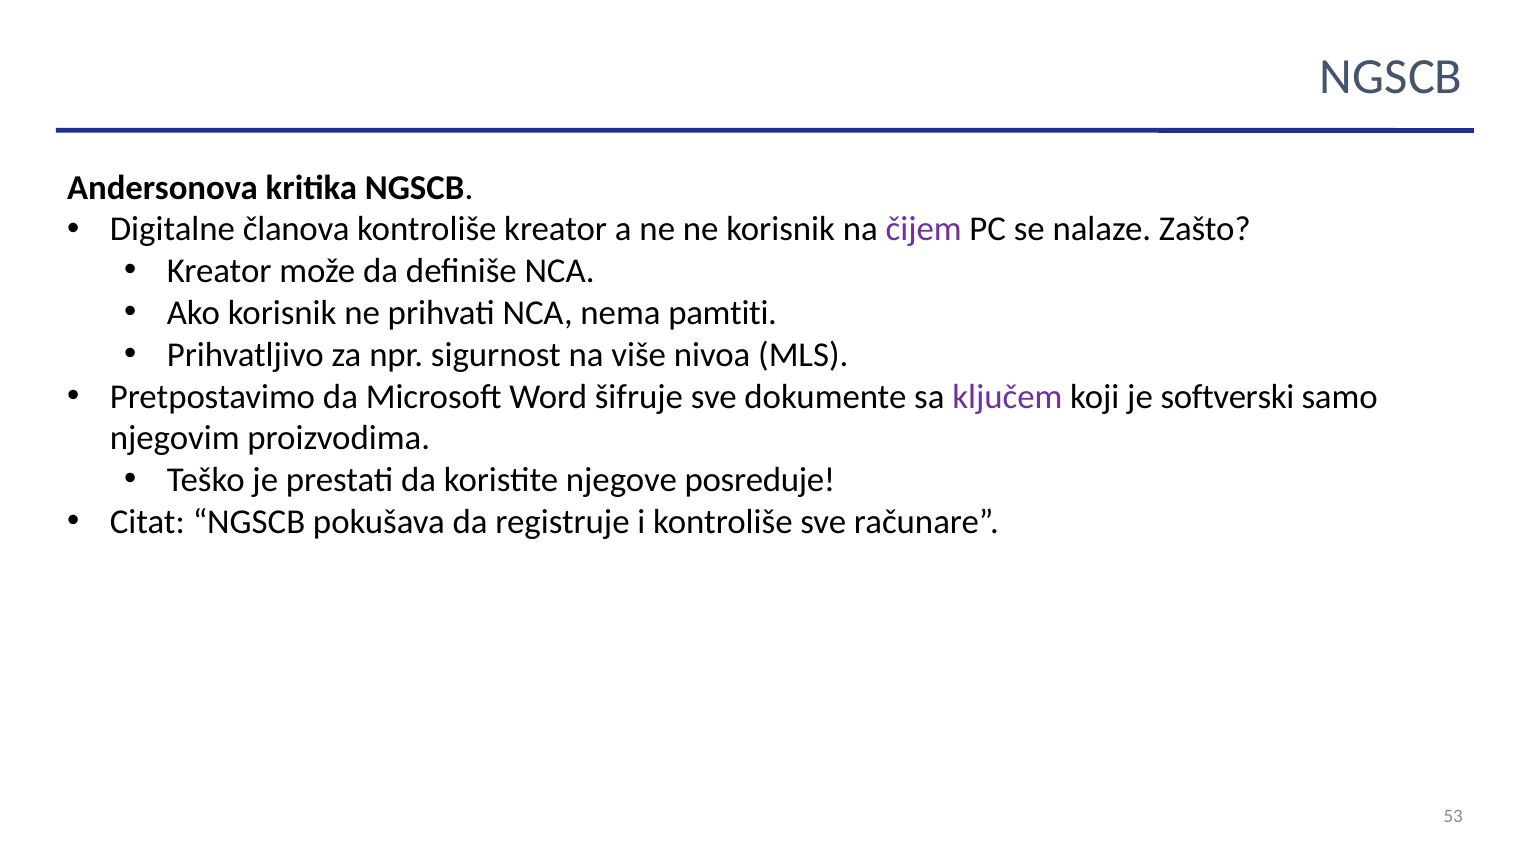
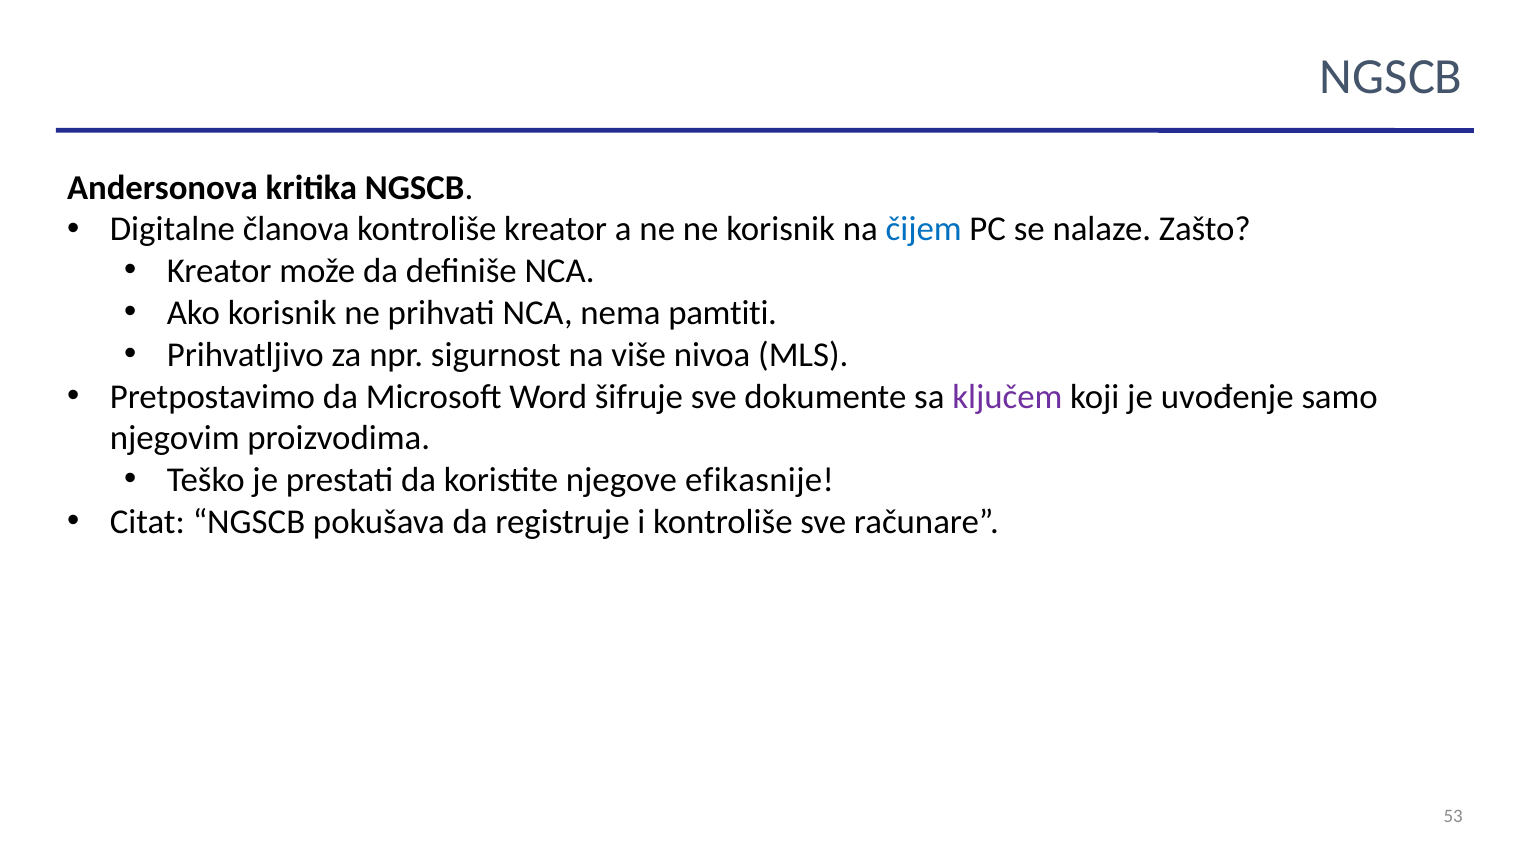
čijem colour: purple -> blue
softverski: softverski -> uvođenje
posreduje: posreduje -> efikasnije
